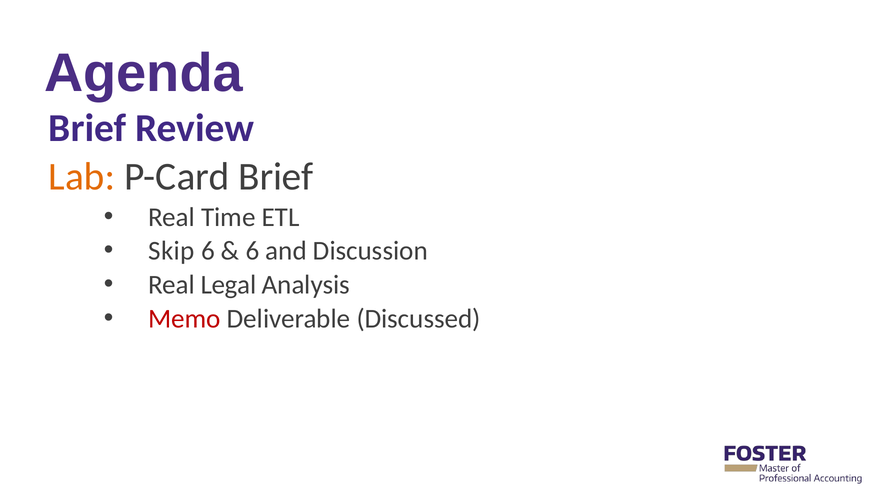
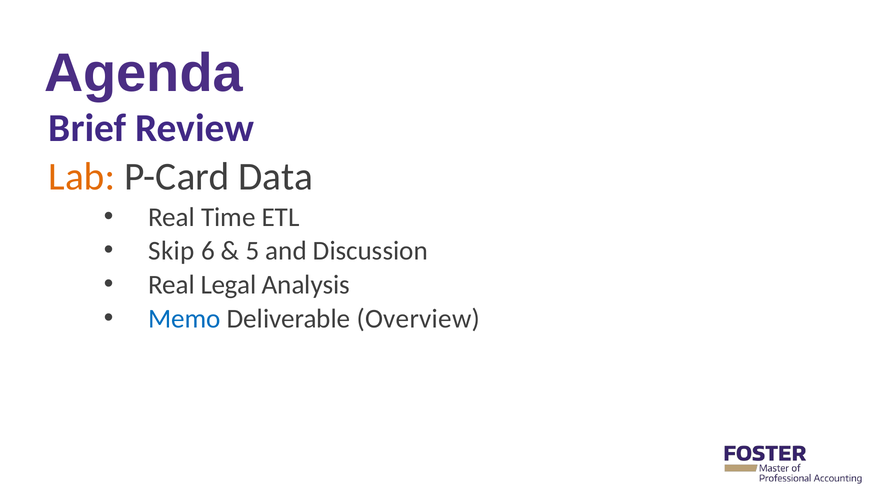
P-Card Brief: Brief -> Data
6 at (252, 251): 6 -> 5
Memo colour: red -> blue
Discussed: Discussed -> Overview
